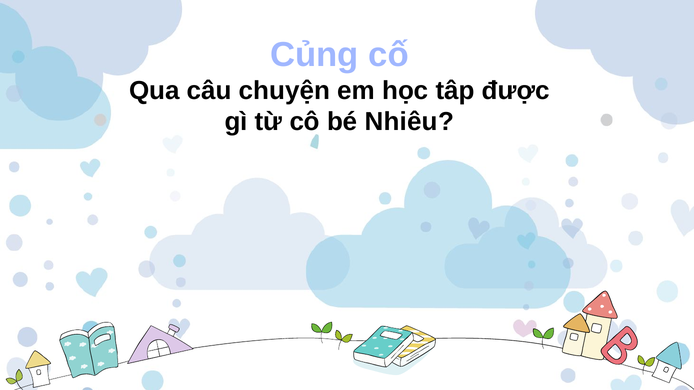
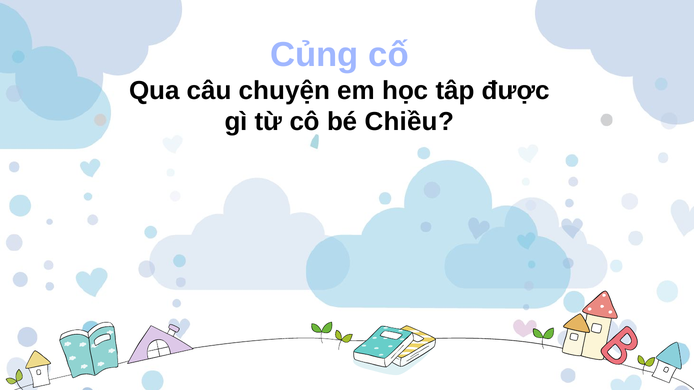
Nhiêu: Nhiêu -> Chiều
